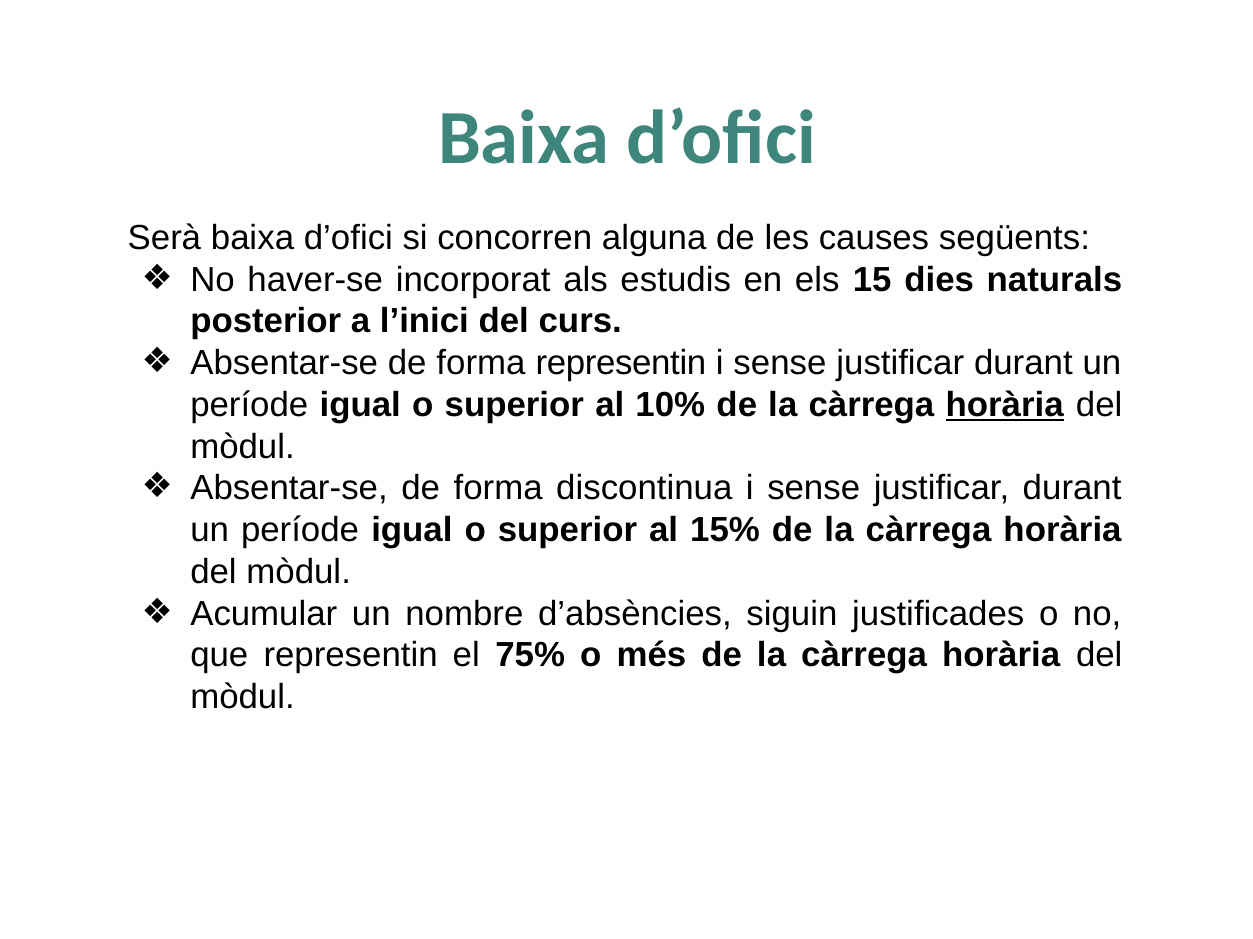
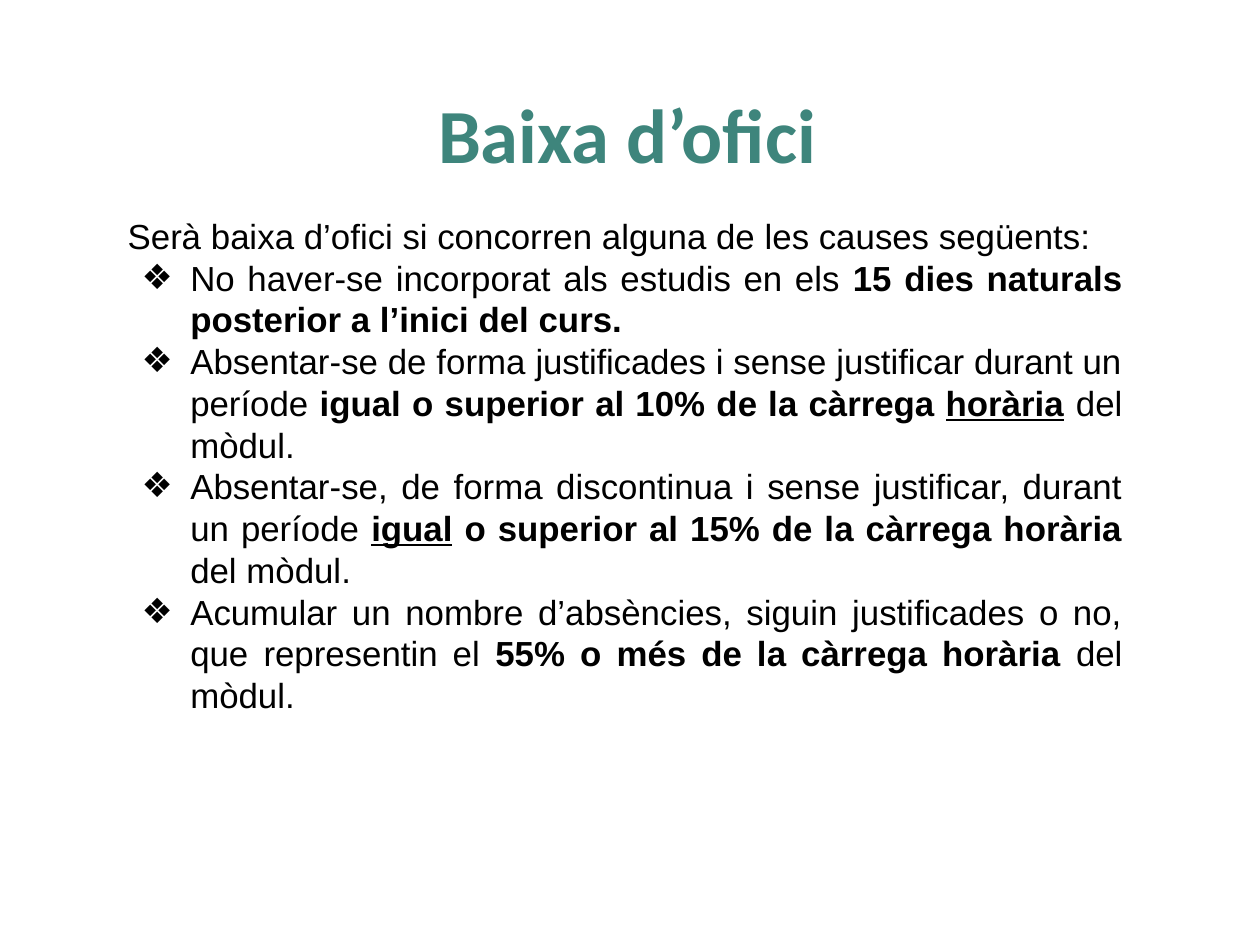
forma representin: representin -> justificades
igual at (412, 530) underline: none -> present
75%: 75% -> 55%
